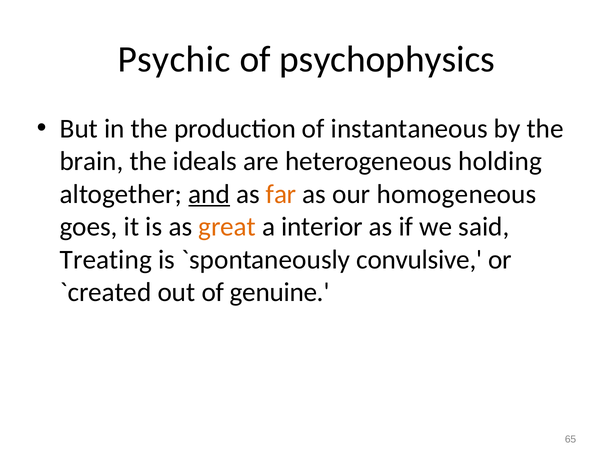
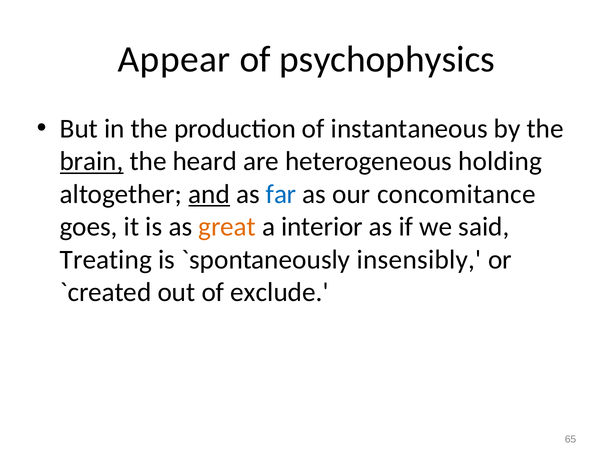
Psychic: Psychic -> Appear
brain underline: none -> present
ideals: ideals -> heard
far colour: orange -> blue
homogeneous: homogeneous -> concomitance
convulsive: convulsive -> insensibly
genuine: genuine -> exclude
